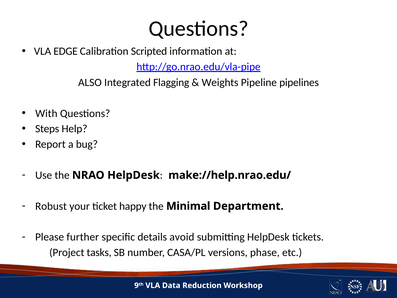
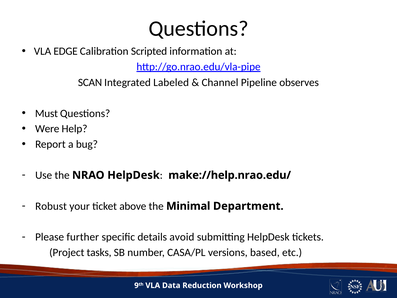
ALSO: ALSO -> SCAN
Flagging: Flagging -> Labeled
Weights: Weights -> Channel
pipelines: pipelines -> observes
With: With -> Must
Steps: Steps -> Were
happy: happy -> above
phase: phase -> based
